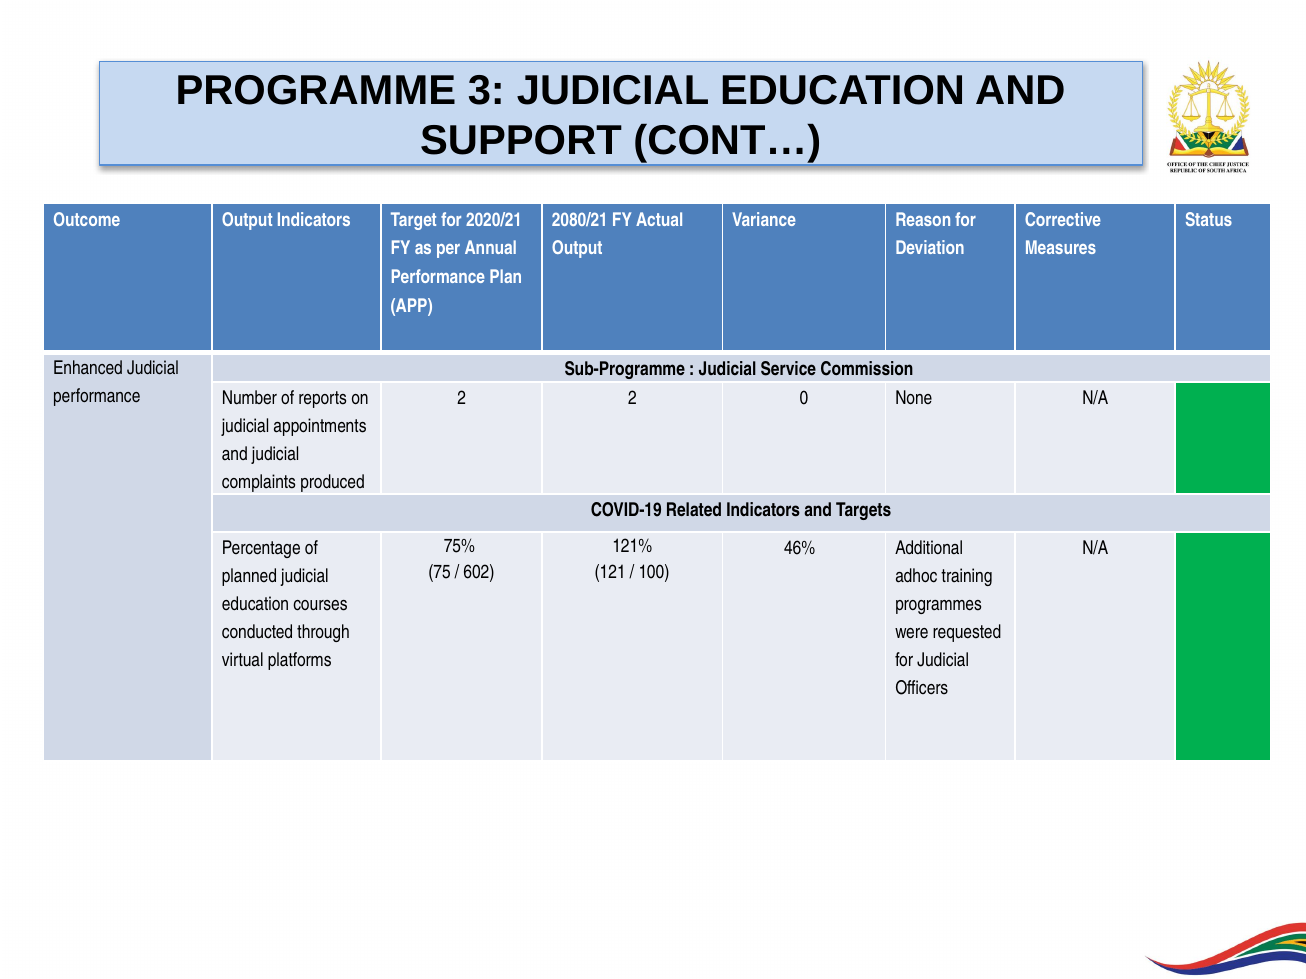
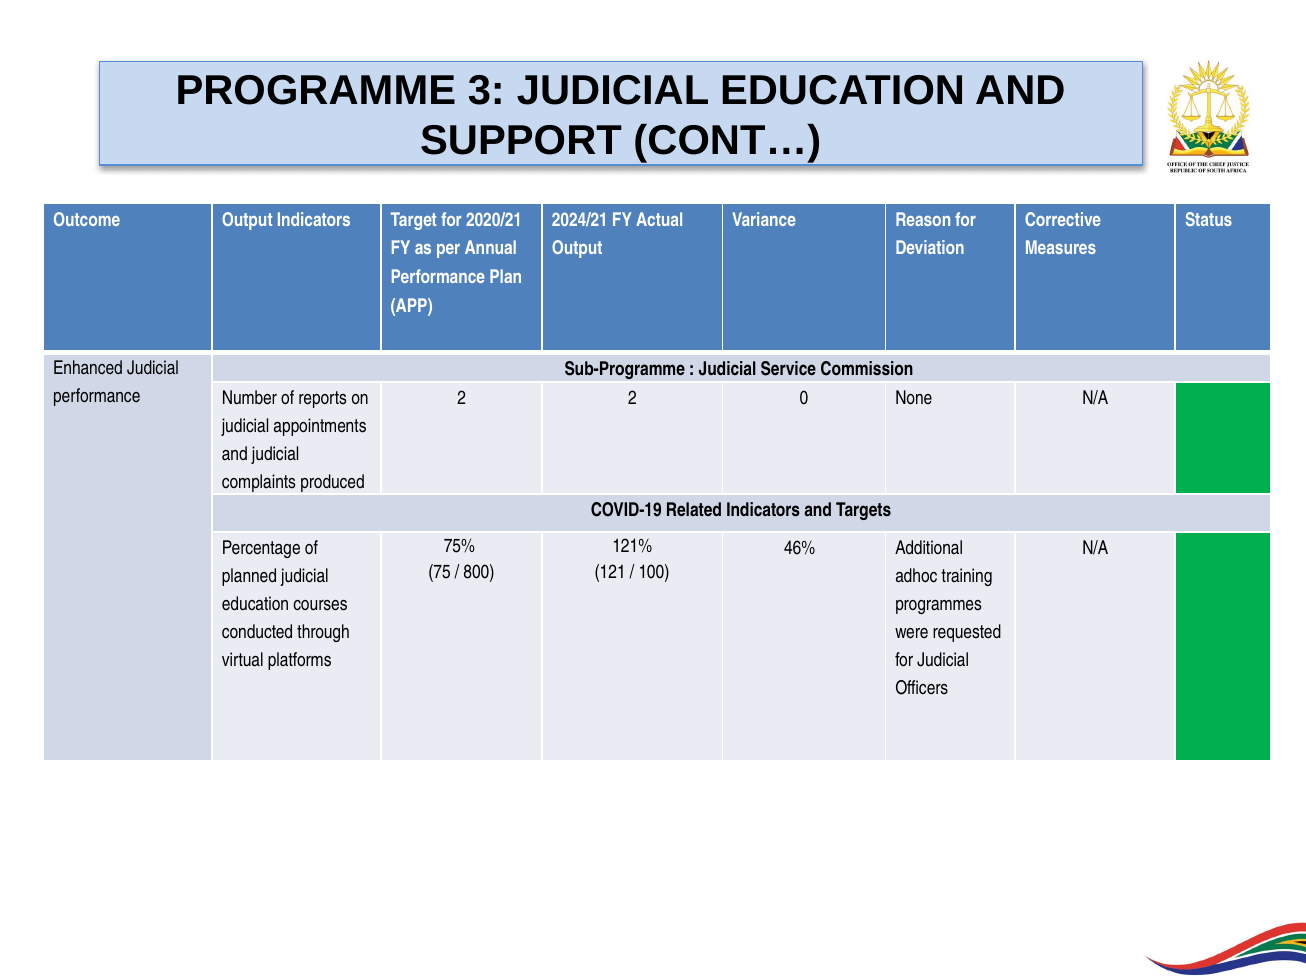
2080/21: 2080/21 -> 2024/21
602: 602 -> 800
